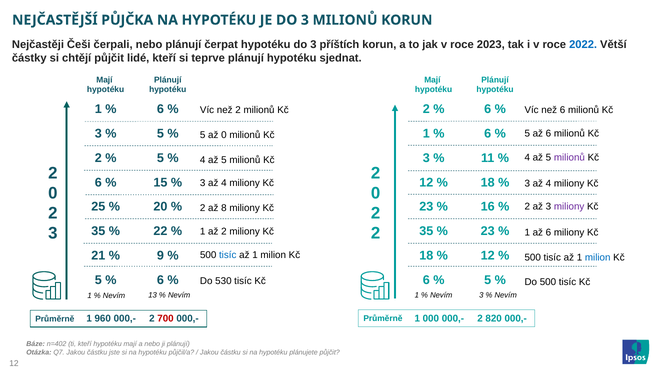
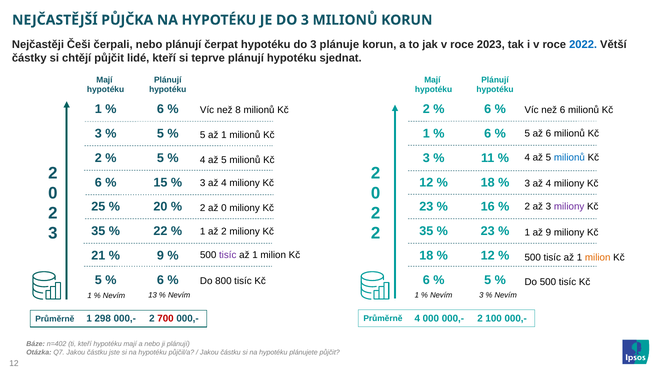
příštích: příštích -> plánuje
než 2: 2 -> 8
5 až 0: 0 -> 1
milionů at (569, 158) colour: purple -> blue
až 8: 8 -> 0
1 až 6: 6 -> 9
tisíc at (228, 255) colour: blue -> purple
milion at (598, 258) colour: blue -> orange
530: 530 -> 800
960: 960 -> 298
000,- Průměrně 1: 1 -> 4
820: 820 -> 100
